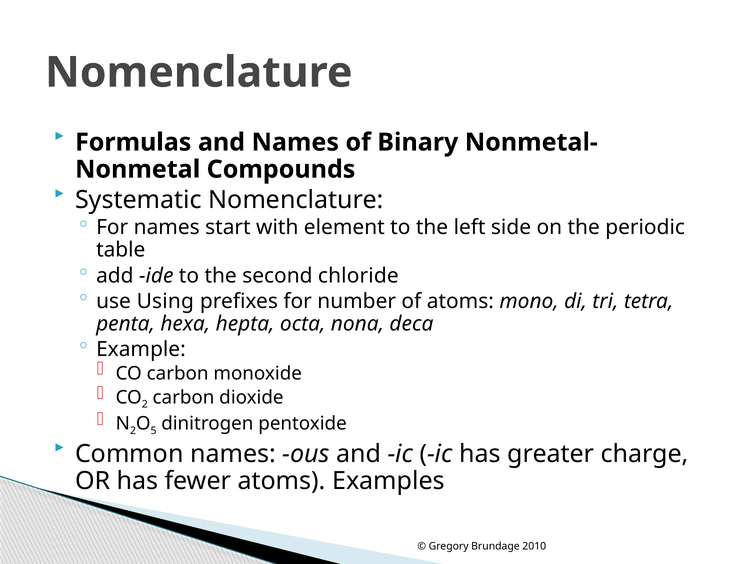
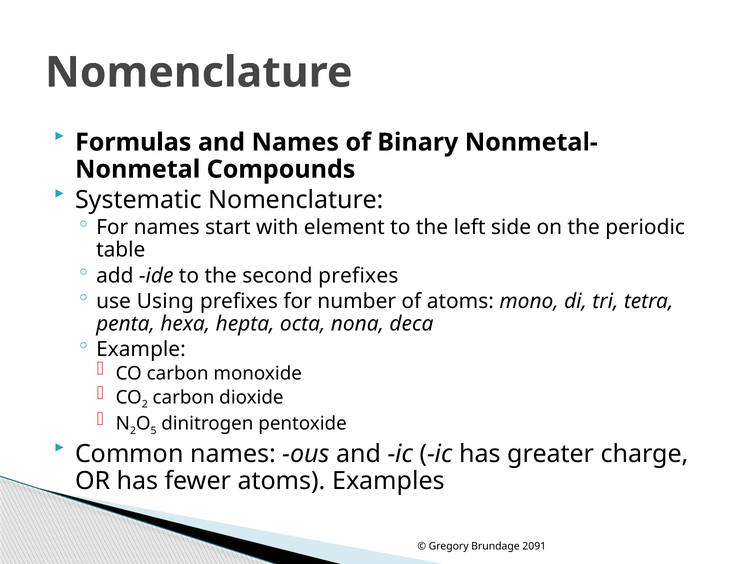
second chloride: chloride -> prefixes
2010: 2010 -> 2091
